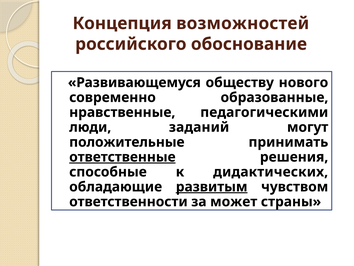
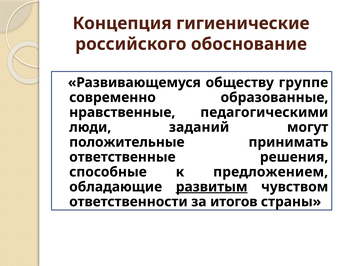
возможностей: возможностей -> гигиенические
нового: нового -> группе
ответственные underline: present -> none
дидактических: дидактических -> предложением
может: может -> итогов
